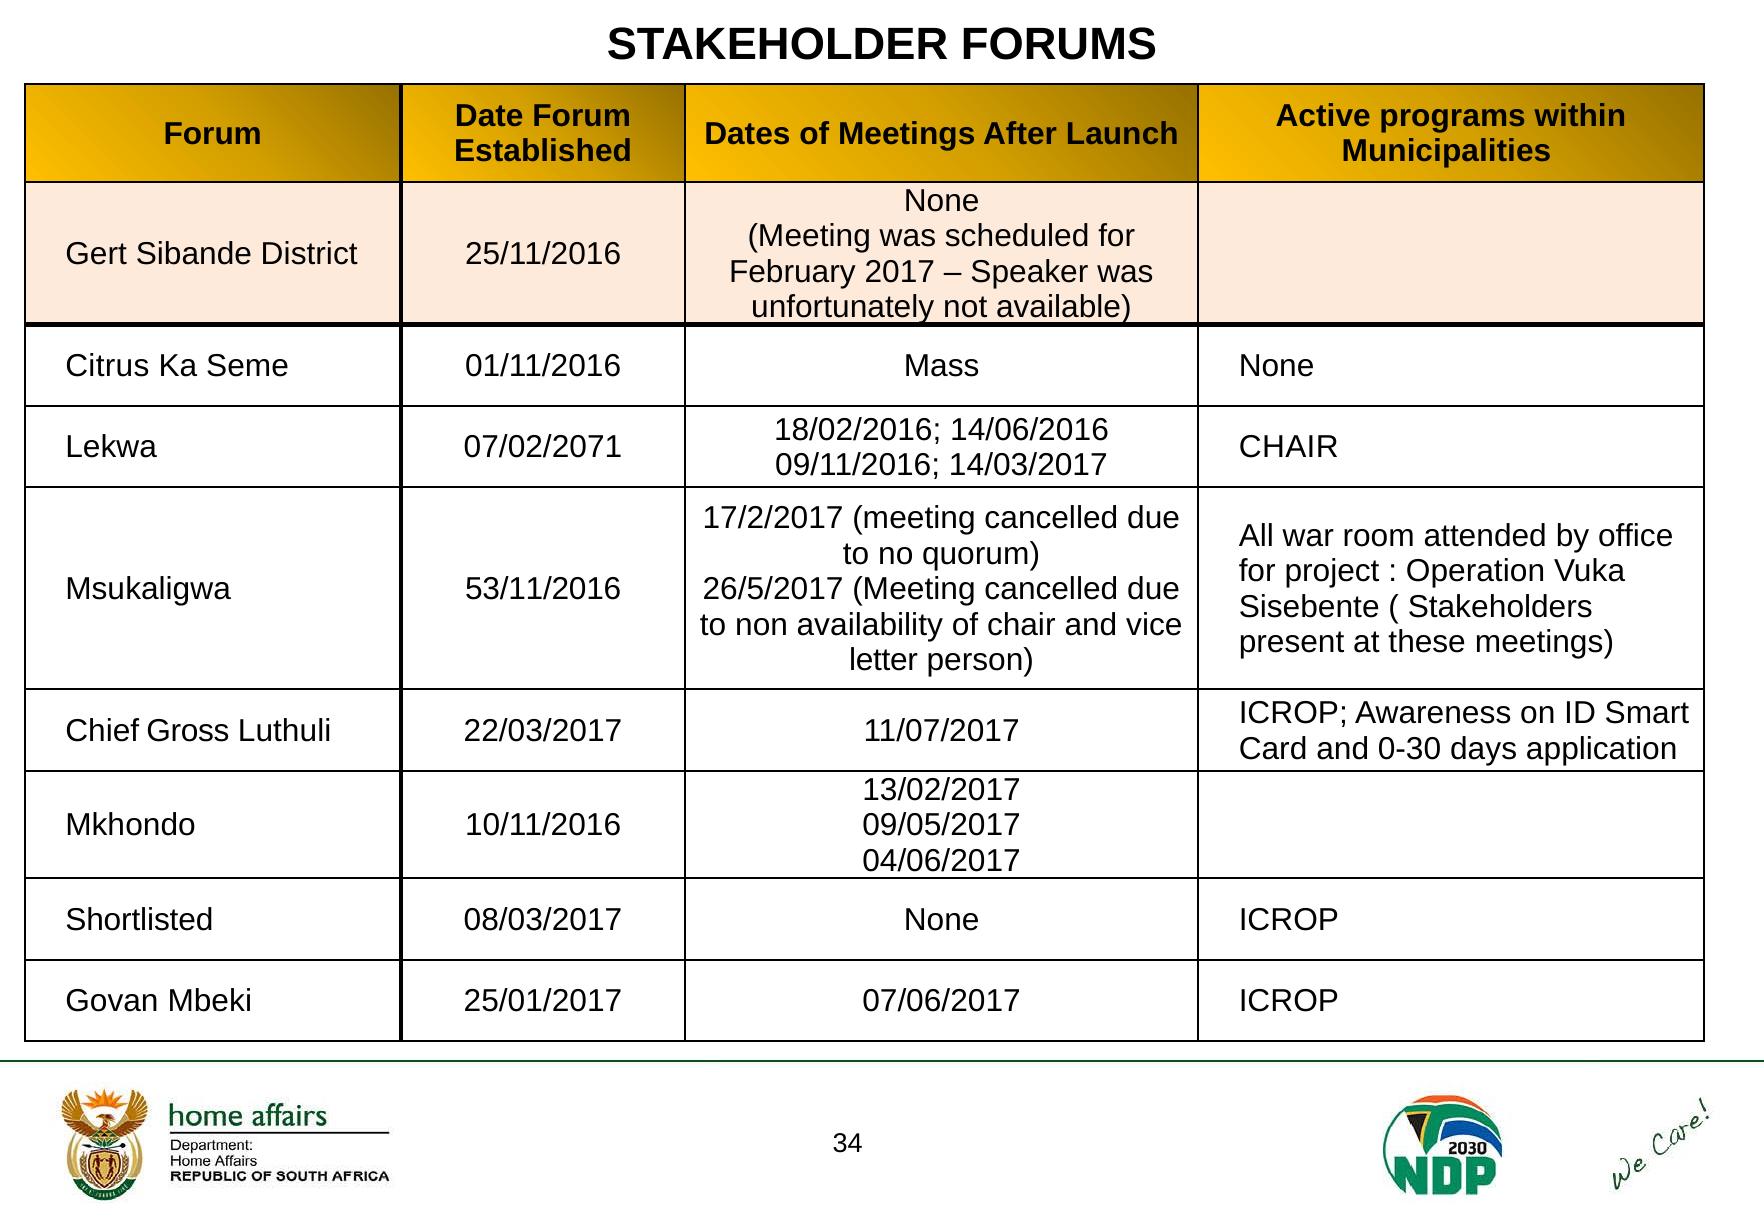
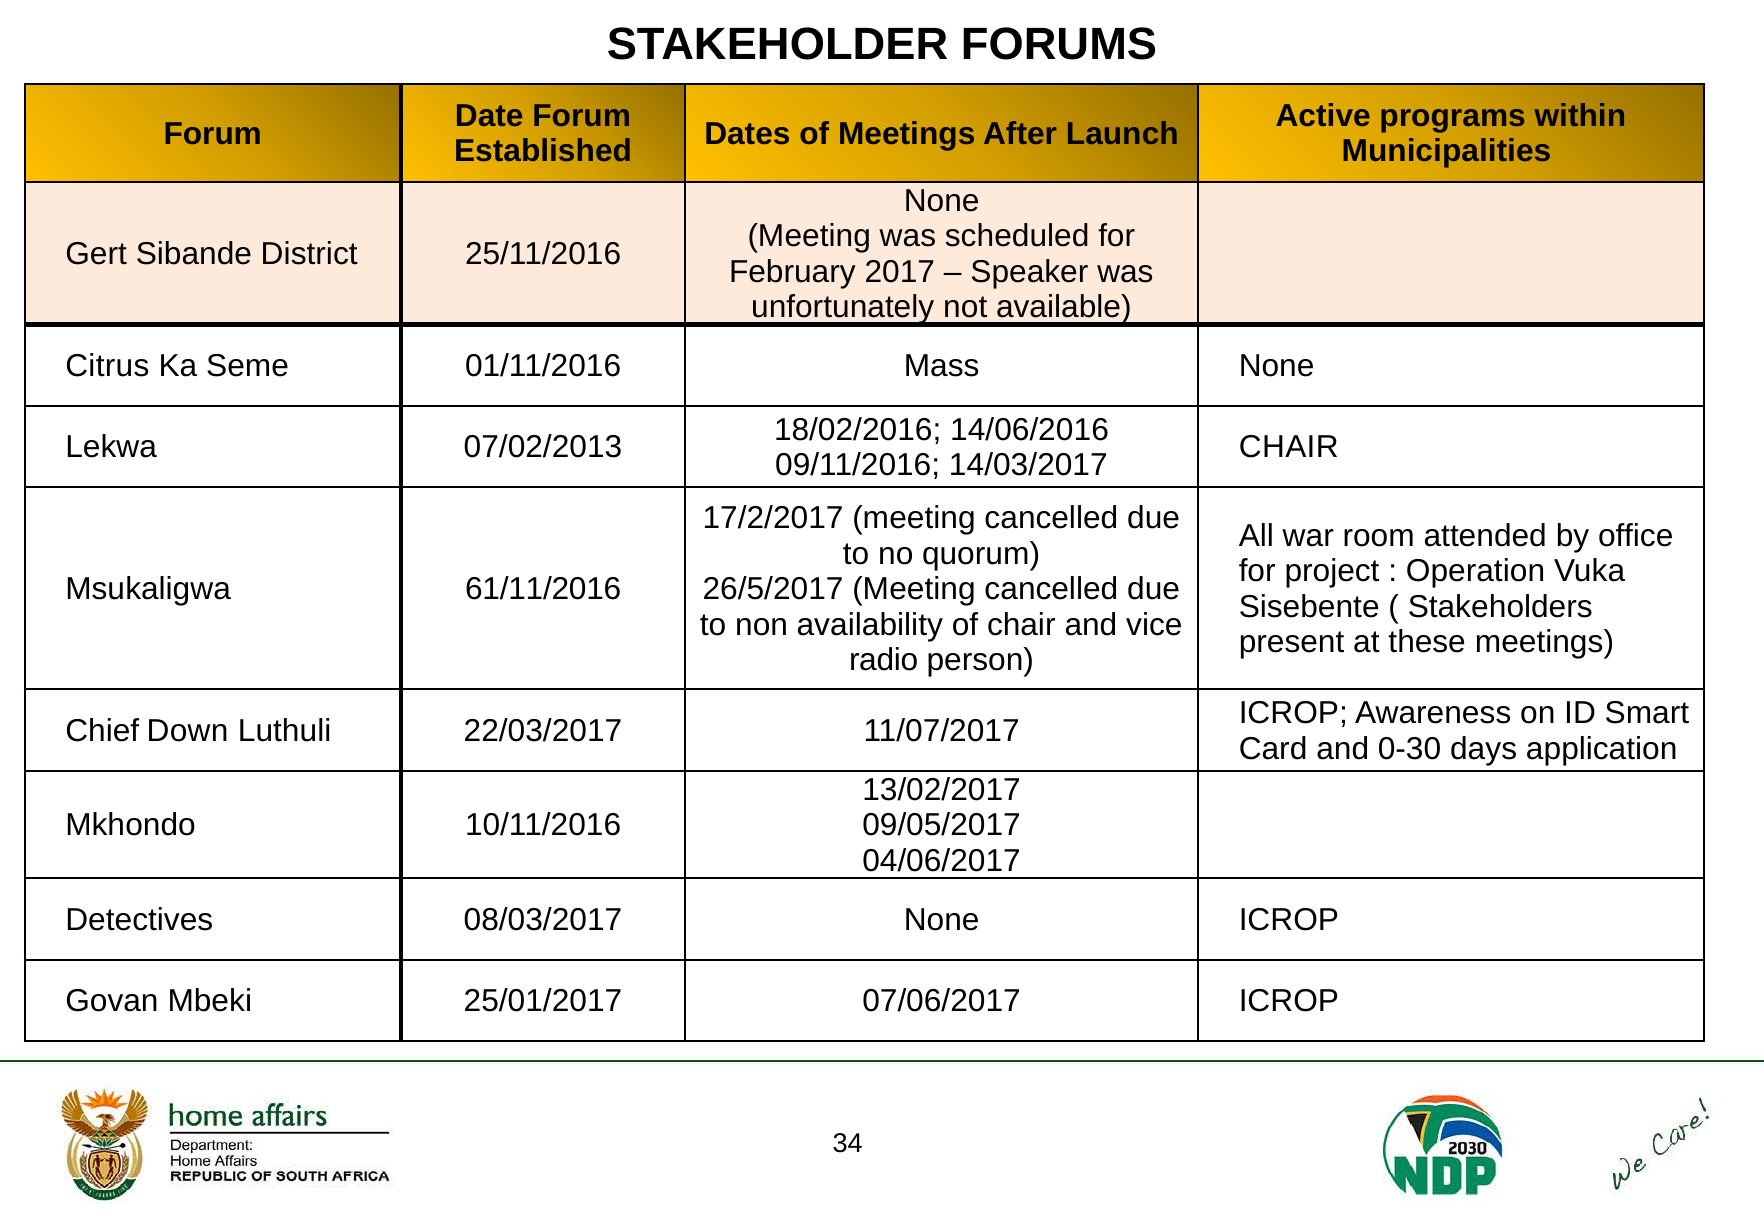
07/02/2071: 07/02/2071 -> 07/02/2013
53/11/2016: 53/11/2016 -> 61/11/2016
letter: letter -> radio
Gross: Gross -> Down
Shortlisted: Shortlisted -> Detectives
